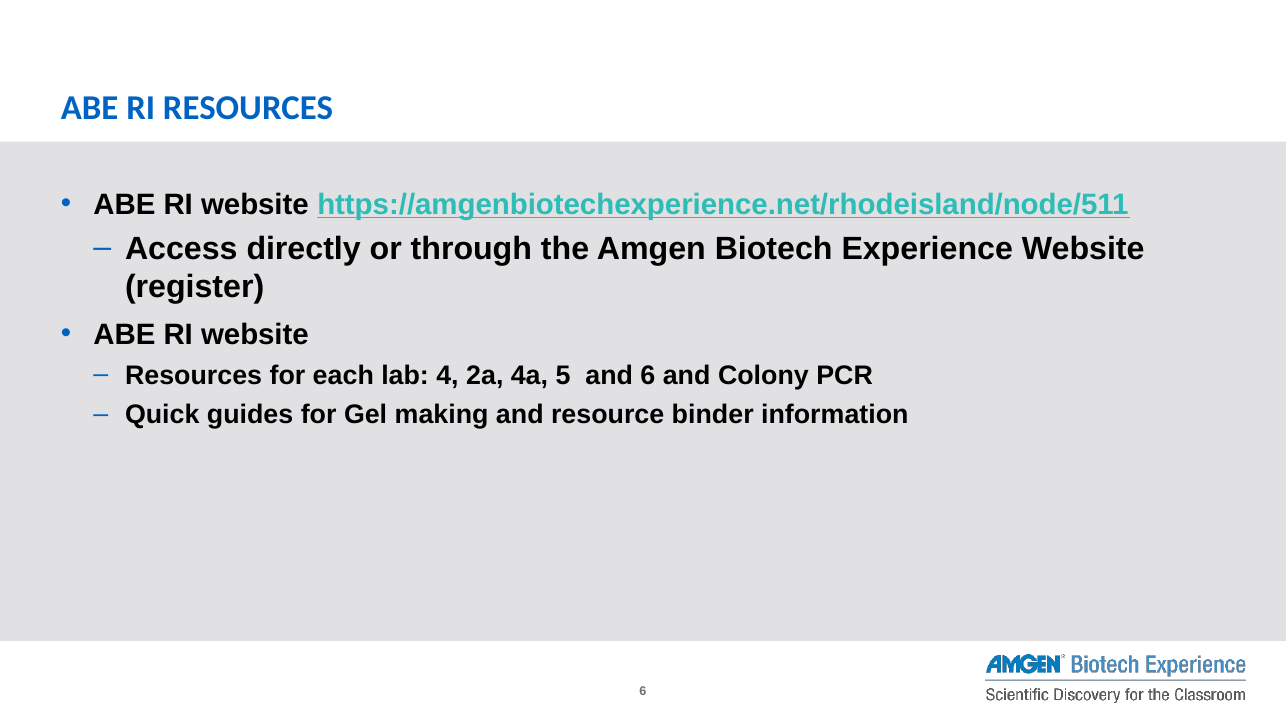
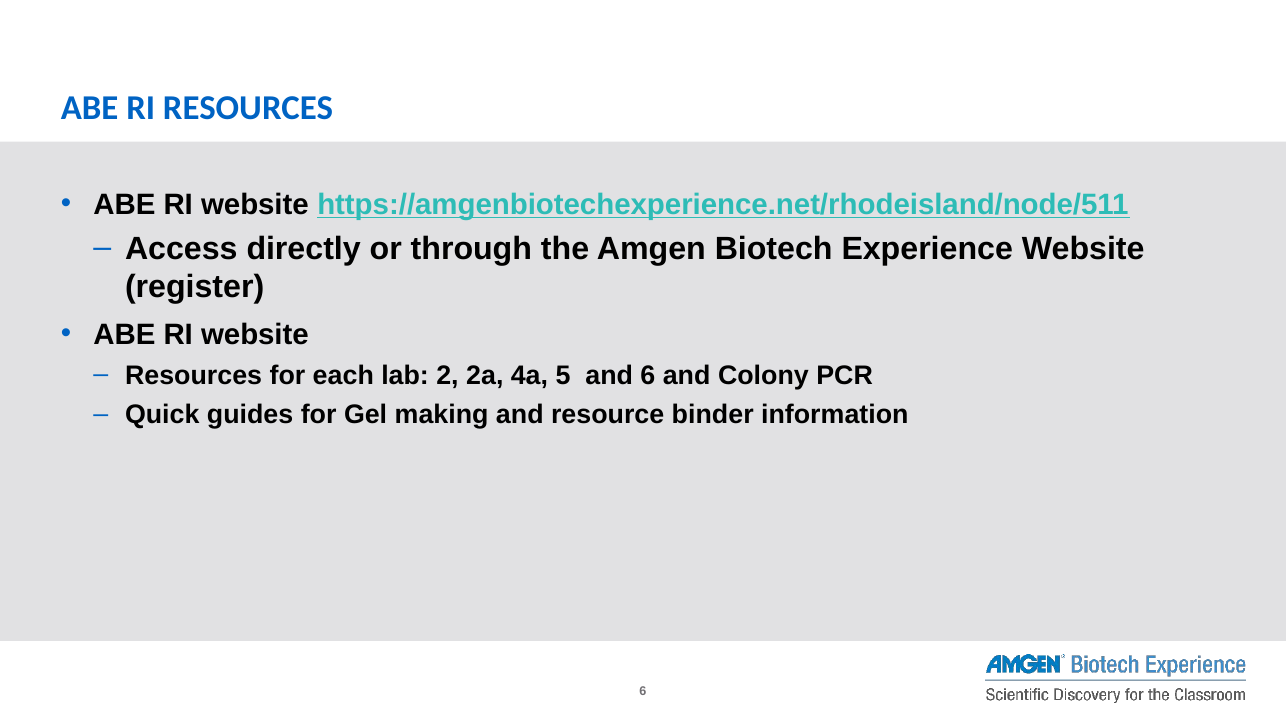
4: 4 -> 2
